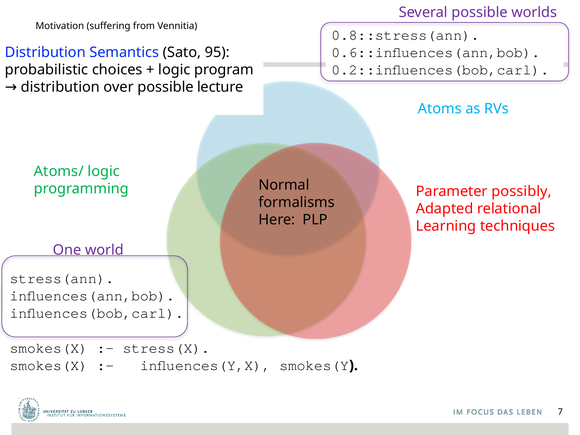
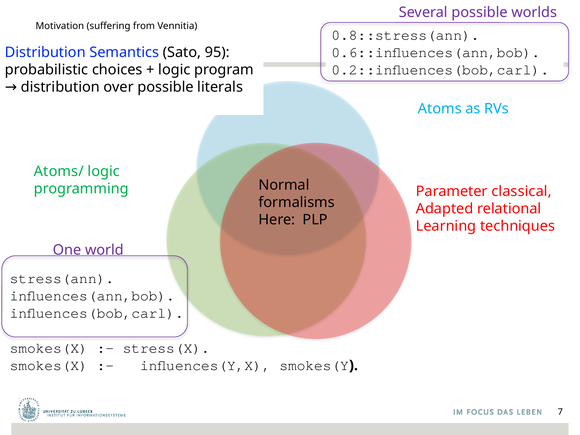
lecture: lecture -> literals
possibly: possibly -> classical
